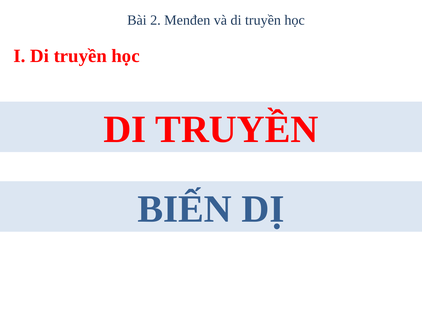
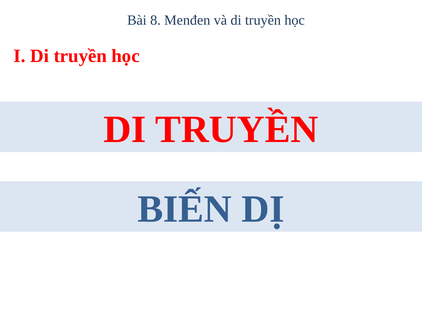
2: 2 -> 8
